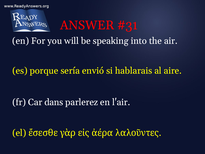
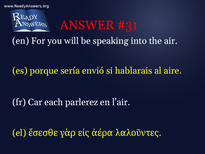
dans: dans -> each
